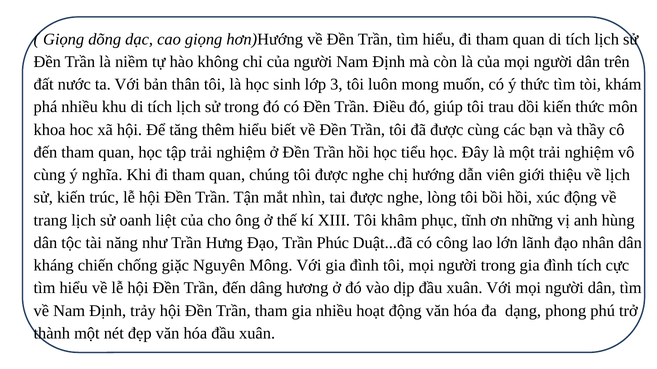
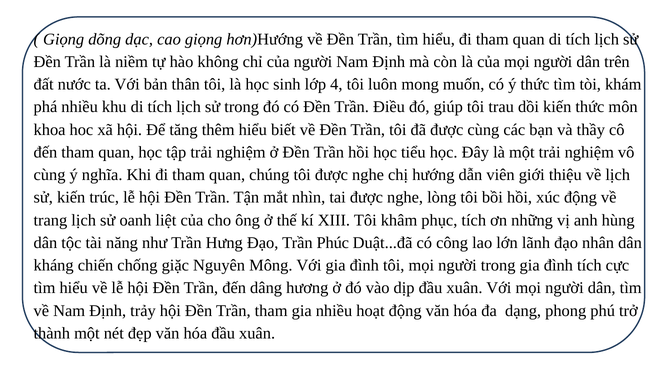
3: 3 -> 4
phục tĩnh: tĩnh -> tích
